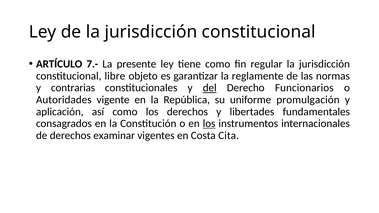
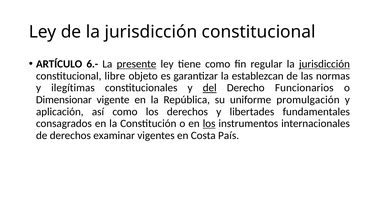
7.-: 7.- -> 6.-
presente underline: none -> present
jurisdicción at (324, 64) underline: none -> present
reglamente: reglamente -> establezcan
contrarias: contrarias -> ilegítimas
Autoridades: Autoridades -> Dimensionar
Cita: Cita -> País
